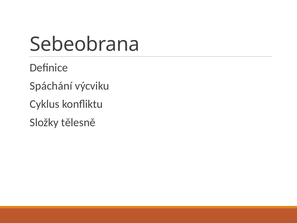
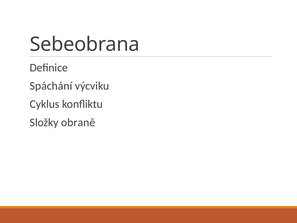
tělesně: tělesně -> obraně
